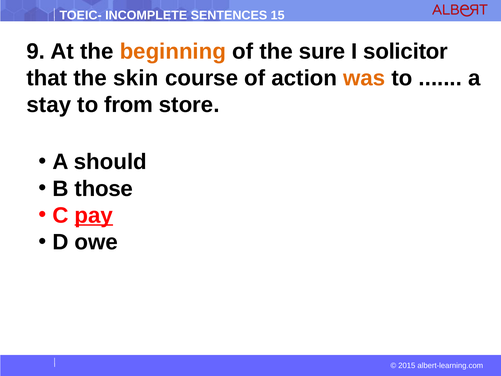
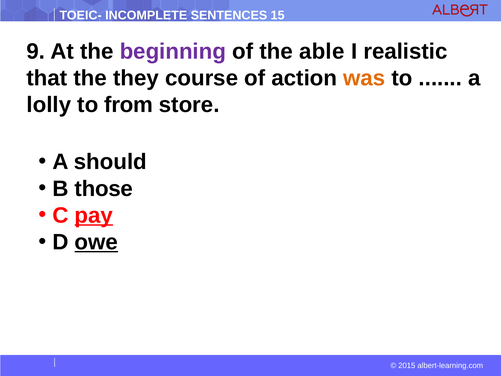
beginning colour: orange -> purple
sure: sure -> able
solicitor: solicitor -> realistic
skin: skin -> they
stay: stay -> lolly
owe underline: none -> present
